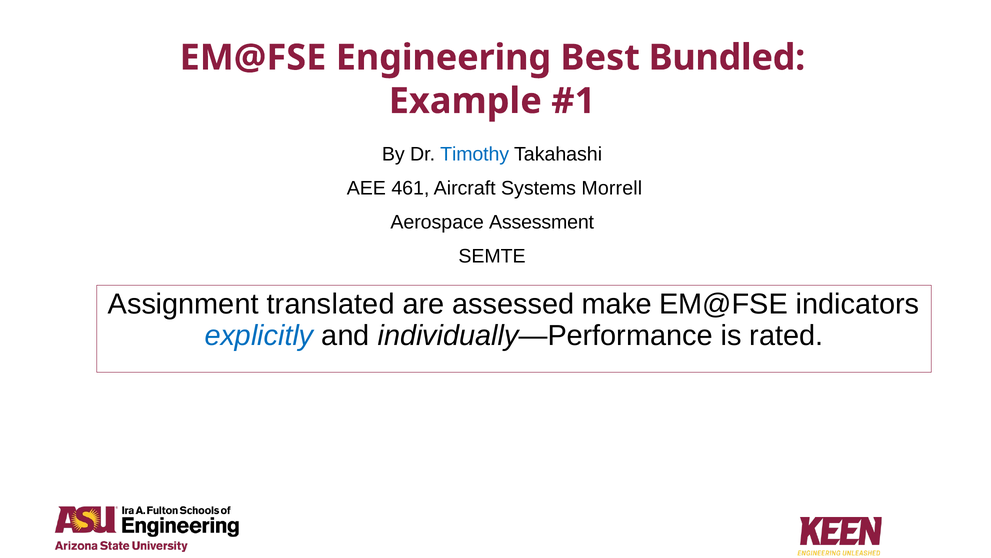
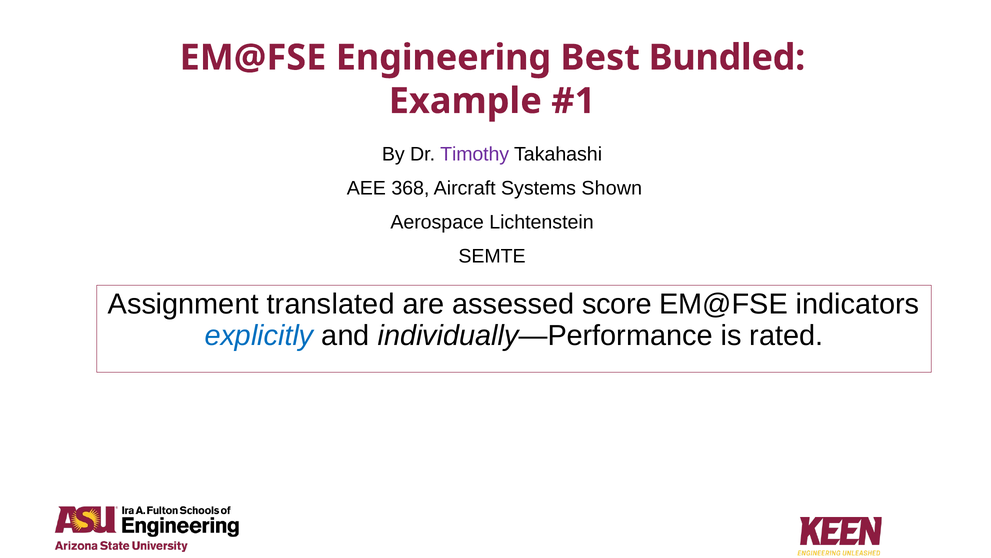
Timothy colour: blue -> purple
461: 461 -> 368
Morrell: Morrell -> Shown
Assessment: Assessment -> Lichtenstein
make: make -> score
